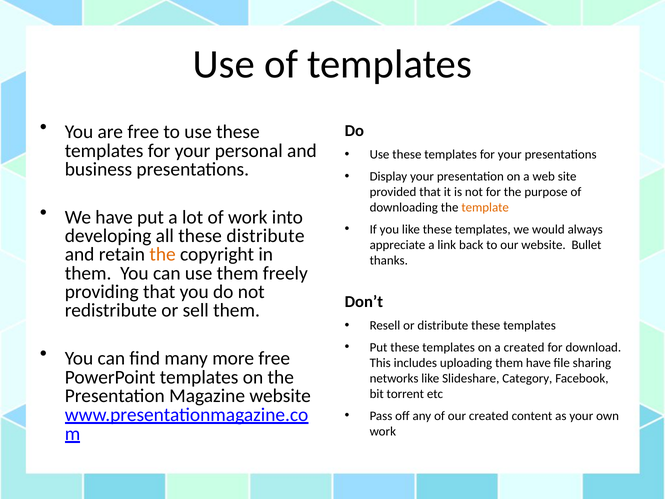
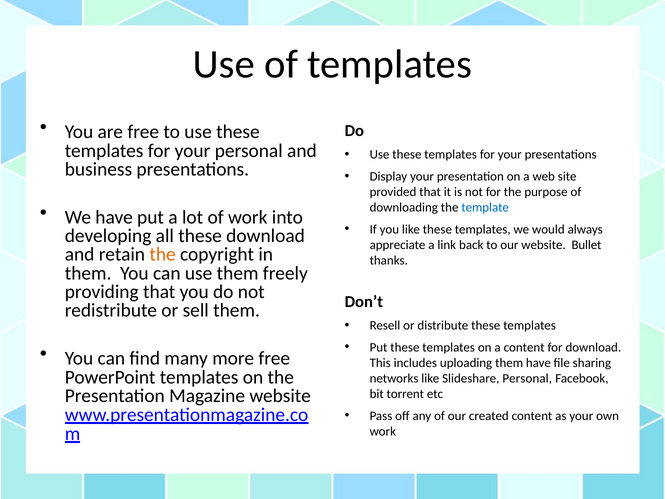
template colour: orange -> blue
these distribute: distribute -> download
a created: created -> content
Slideshare Category: Category -> Personal
